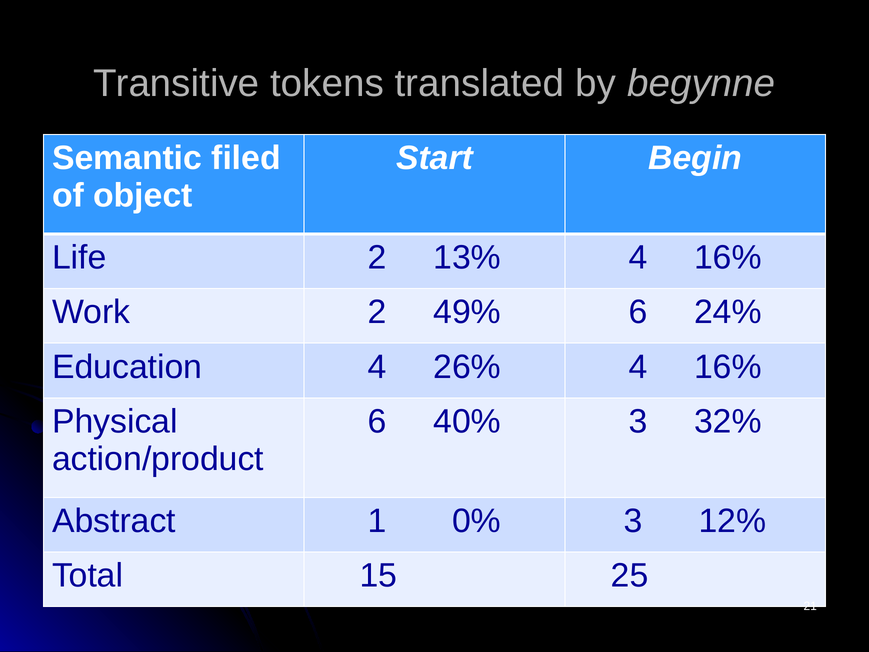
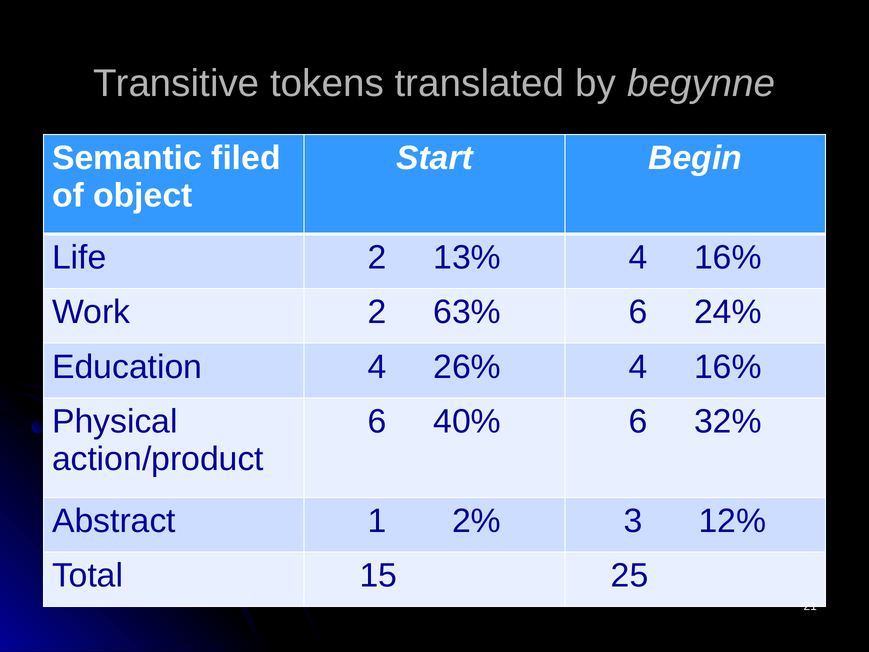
49%: 49% -> 63%
40% 3: 3 -> 6
0%: 0% -> 2%
